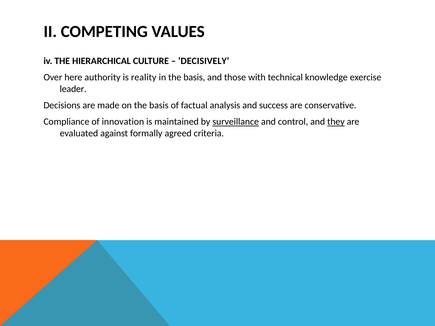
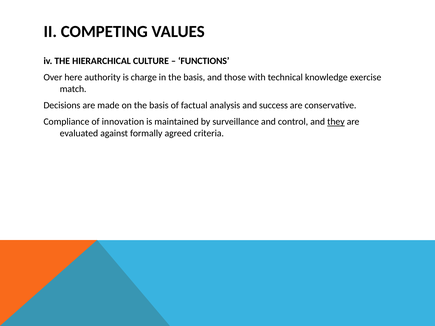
DECISIVELY: DECISIVELY -> FUNCTIONS
reality: reality -> charge
leader: leader -> match
surveillance underline: present -> none
